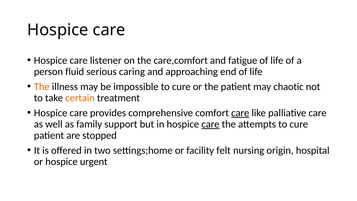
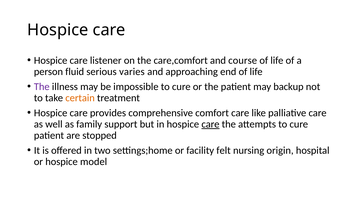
fatigue: fatigue -> course
caring: caring -> varies
The at (42, 87) colour: orange -> purple
chaotic: chaotic -> backup
care at (240, 113) underline: present -> none
urgent: urgent -> model
